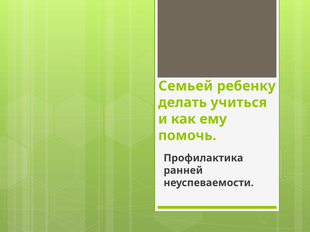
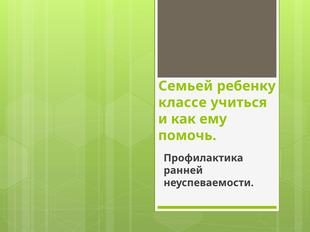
делать: делать -> классе
